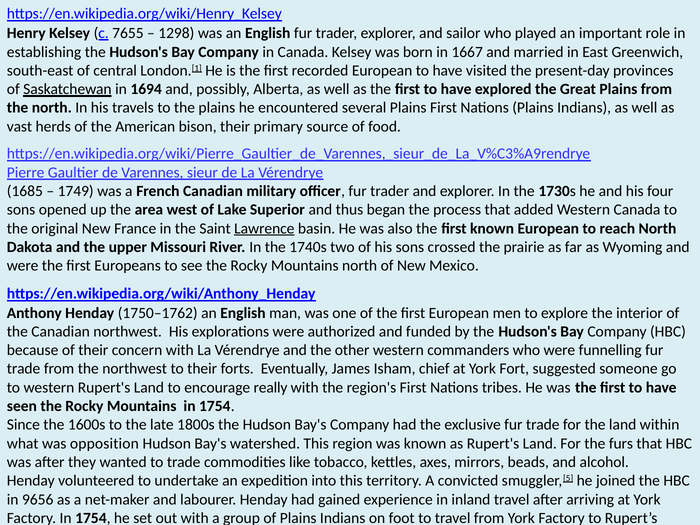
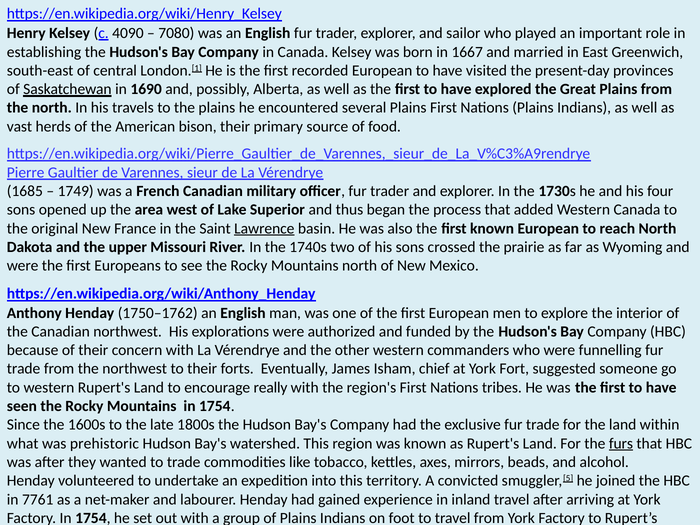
7655: 7655 -> 4090
1298: 1298 -> 7080
1694: 1694 -> 1690
opposition: opposition -> prehistoric
furs underline: none -> present
9656: 9656 -> 7761
